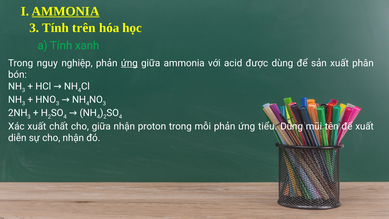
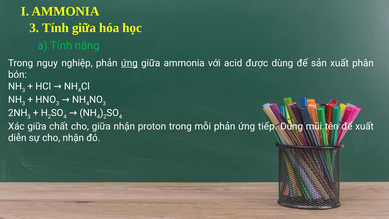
AMMONIA at (66, 11) underline: present -> none
Tính trên: trên -> giữa
xanh: xanh -> nặng
Xác xuất: xuất -> giữa
tiểu: tiểu -> tiếp
